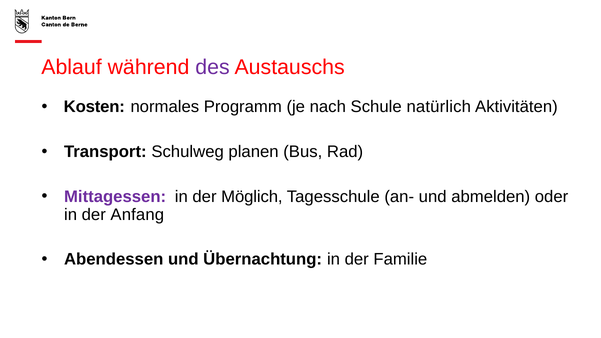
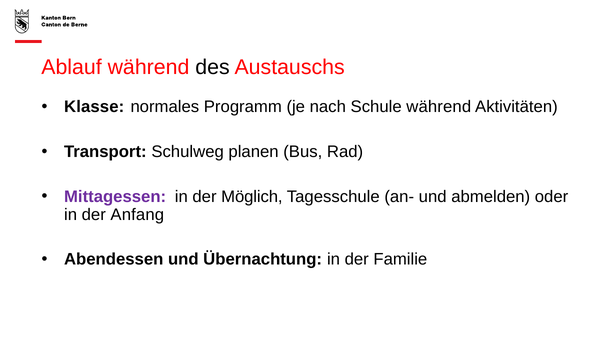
des colour: purple -> black
Kosten: Kosten -> Klasse
Schule natürlich: natürlich -> während
